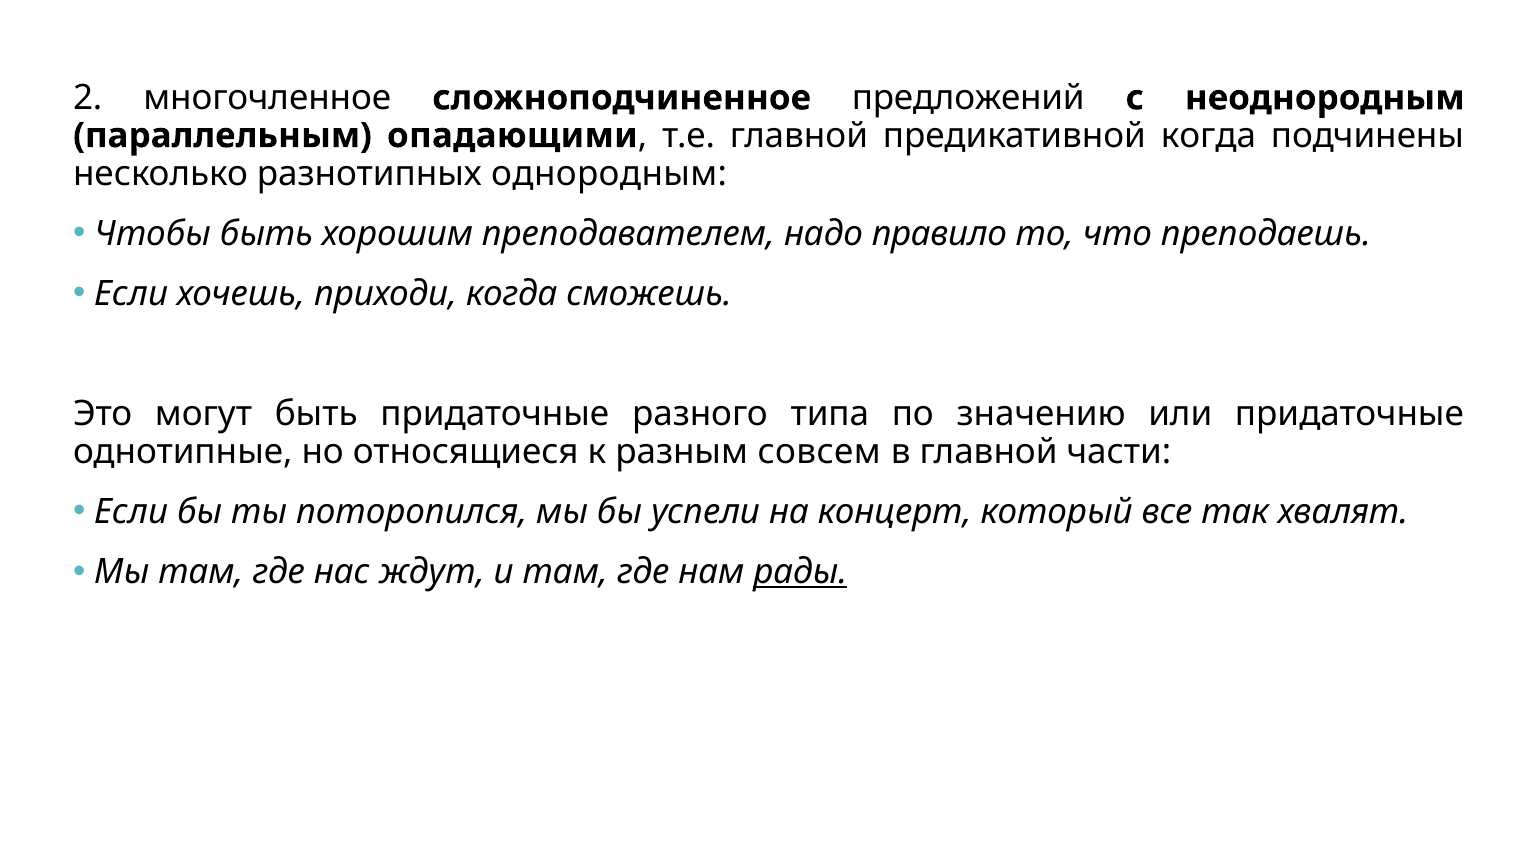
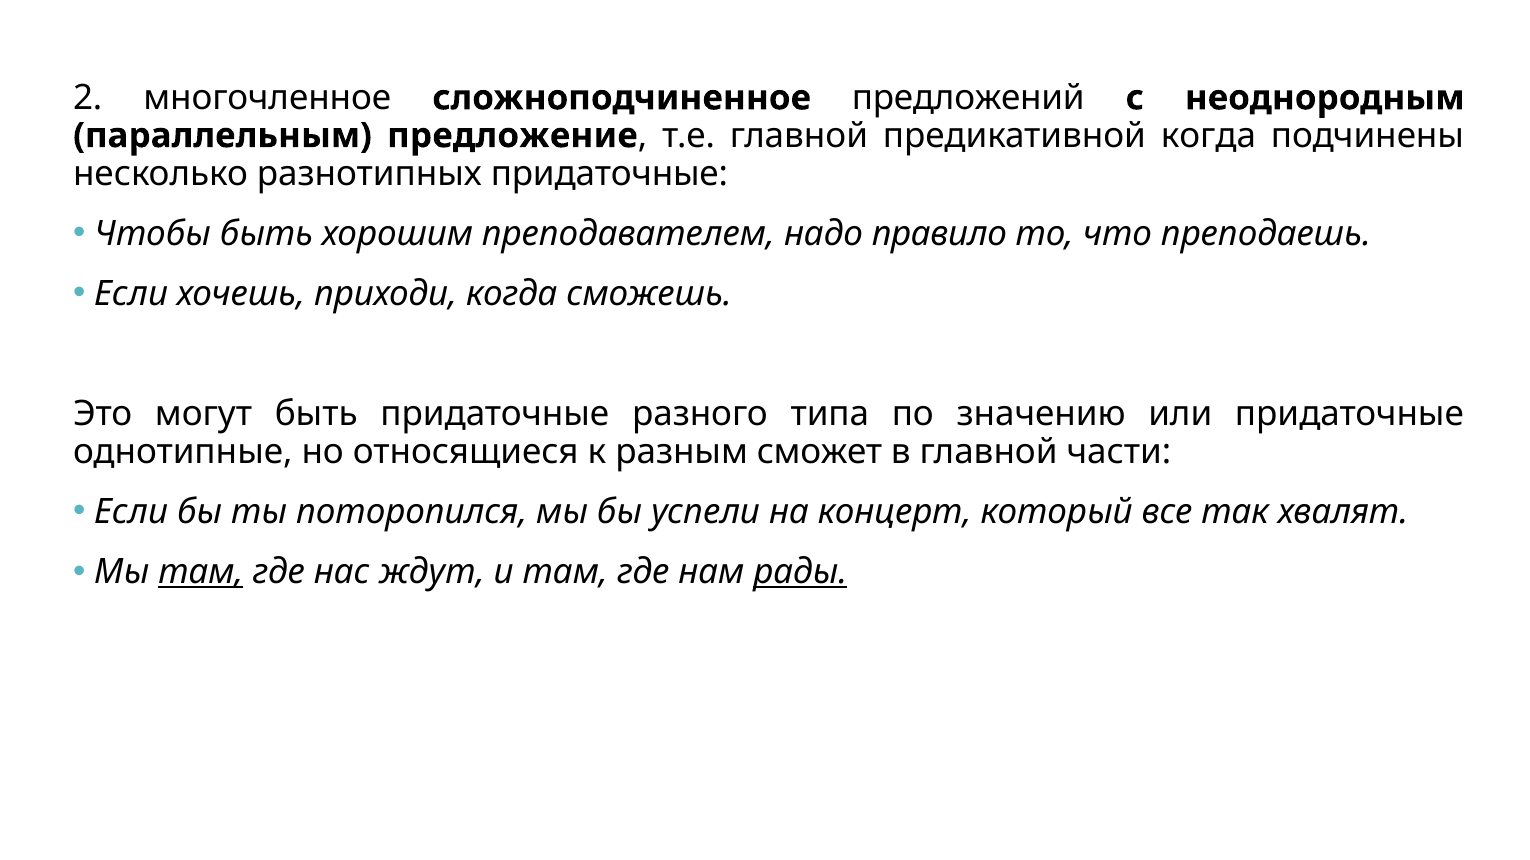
опадающими: опадающими -> предложение
разнотипных однородным: однородным -> придаточные
совсем: совсем -> сможет
там at (201, 572) underline: none -> present
